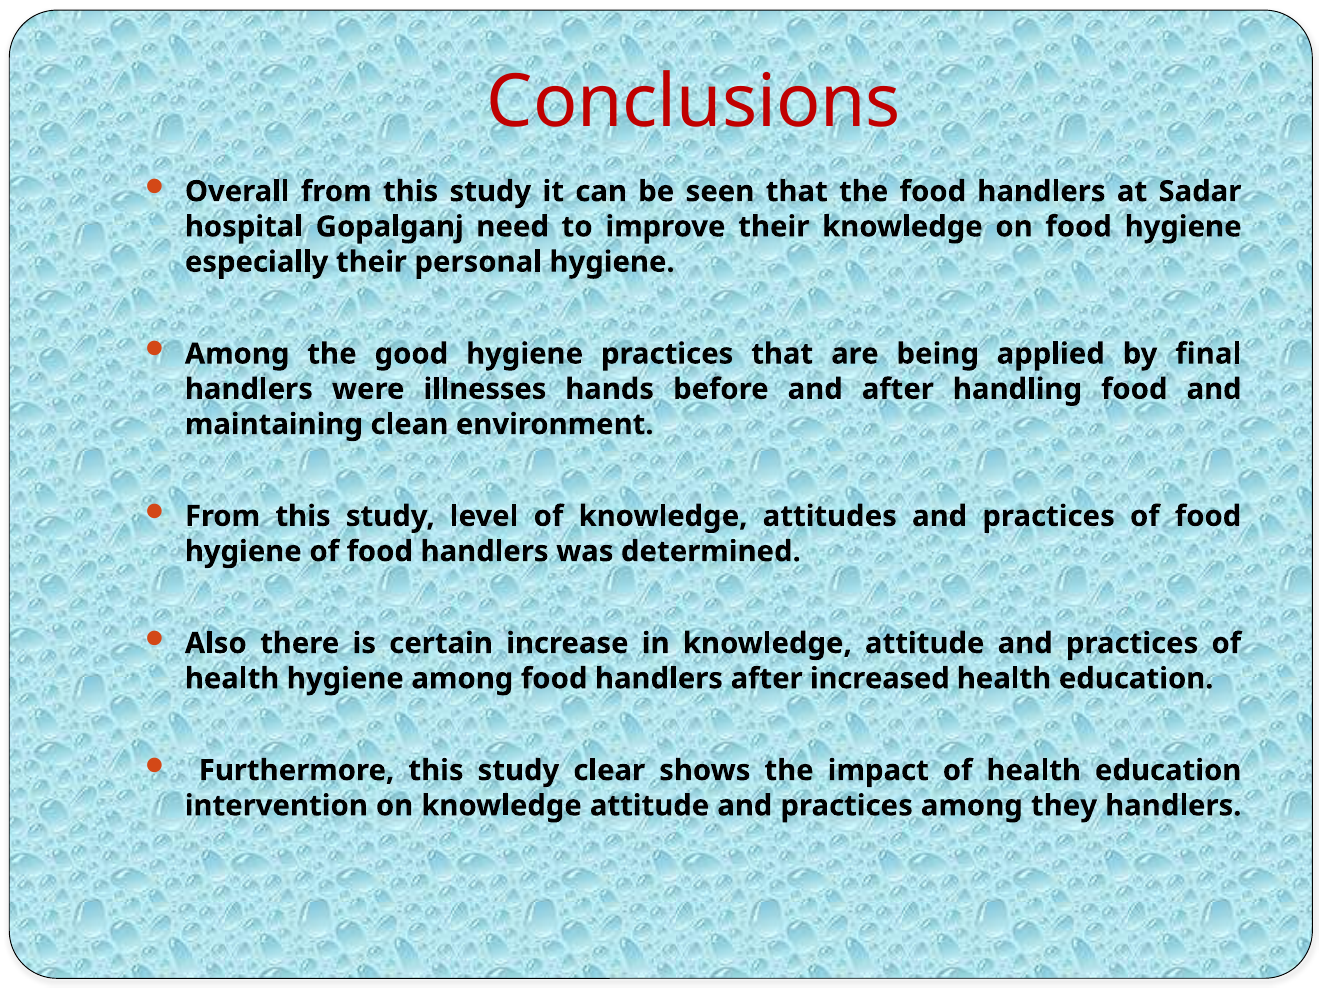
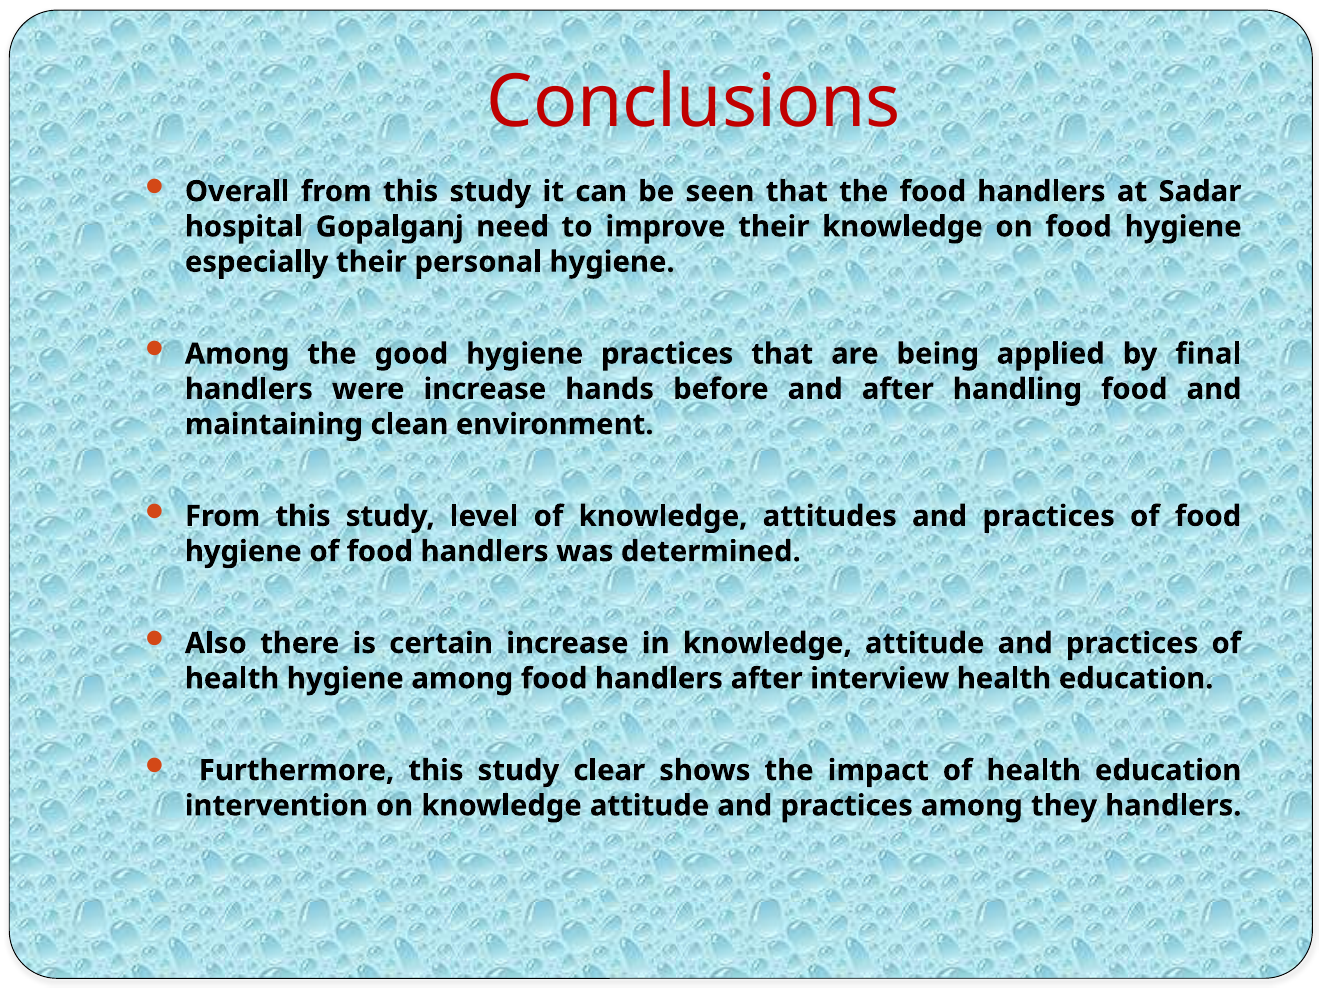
were illnesses: illnesses -> increase
increased: increased -> interview
